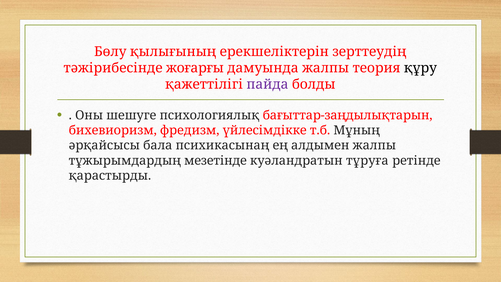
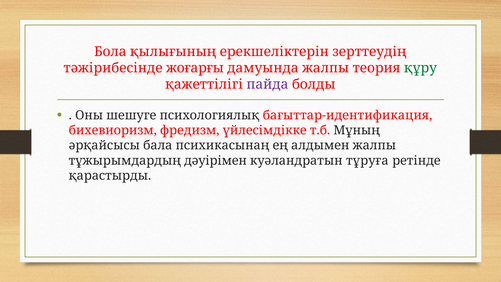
Бөлу: Бөлу -> Бола
құру colour: black -> green
бағыттар-заңдылықтарын: бағыттар-заңдылықтарын -> бағыттар-идентификация
мезетінде: мезетінде -> дəуірімен
